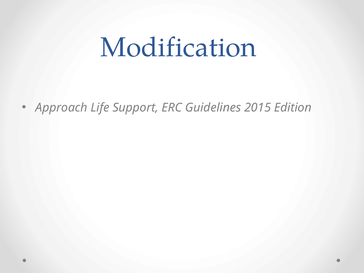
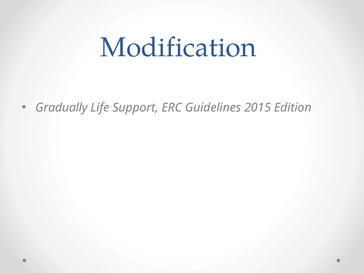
Approach: Approach -> Gradually
